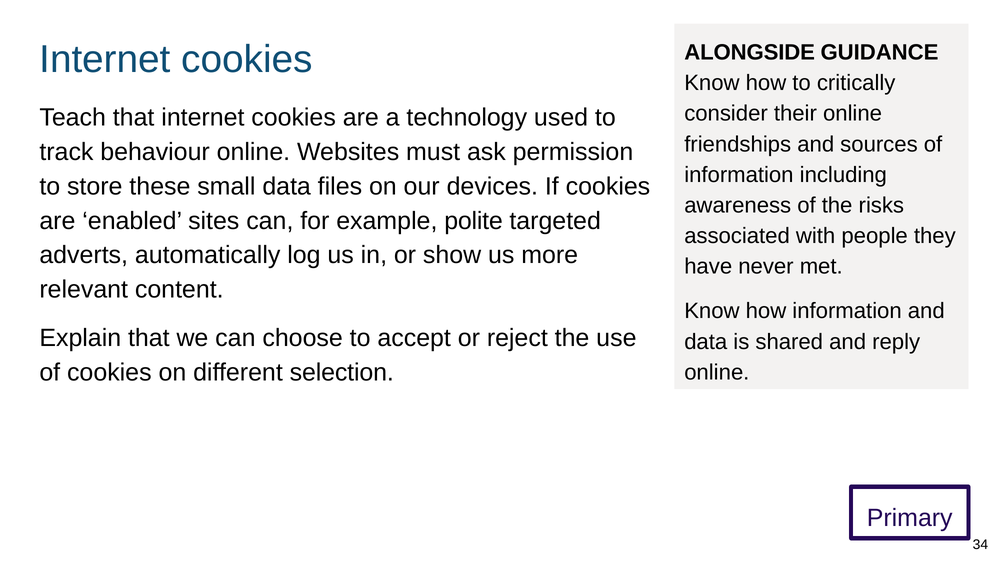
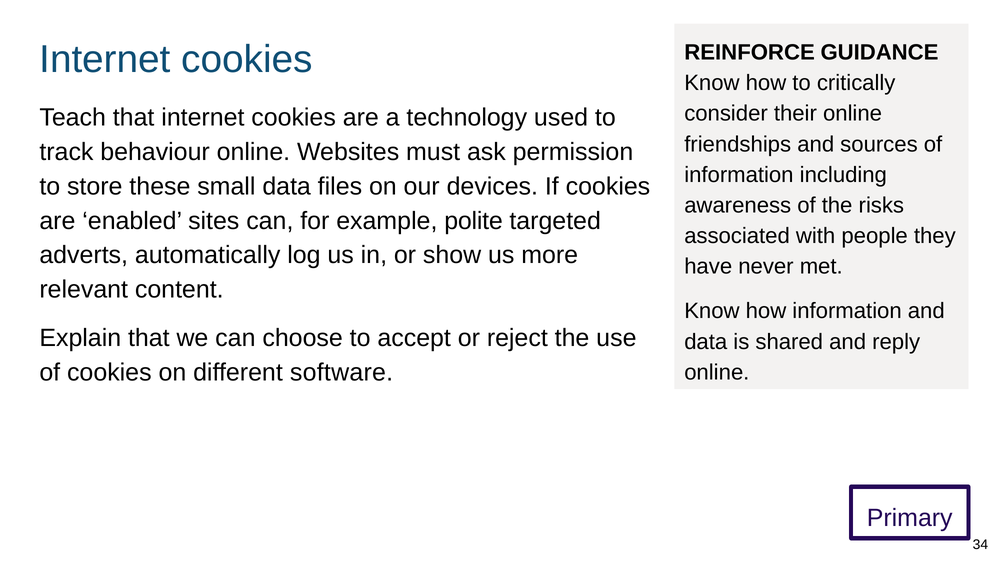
ALONGSIDE: ALONGSIDE -> REINFORCE
selection: selection -> software
